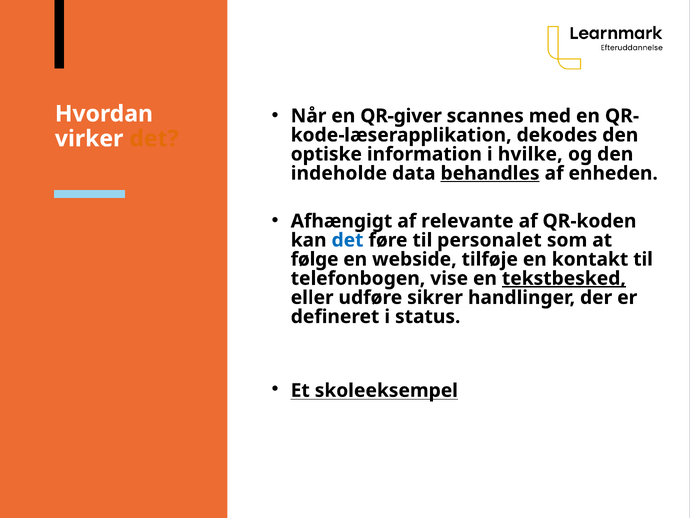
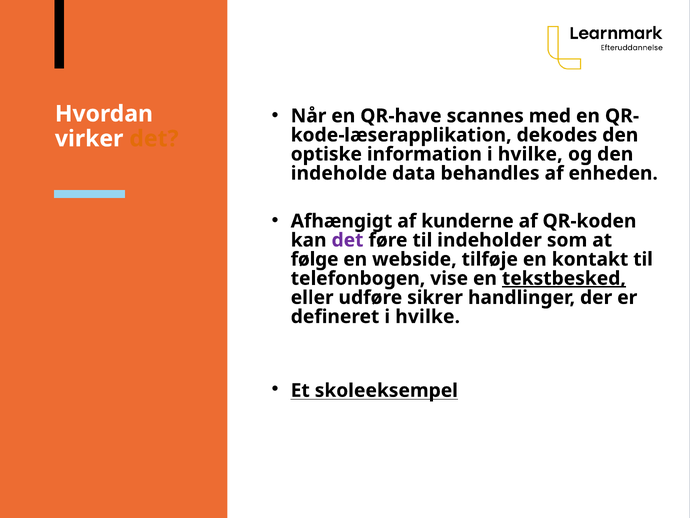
QR-giver: QR-giver -> QR-have
behandles underline: present -> none
relevante: relevante -> kunderne
det at (348, 240) colour: blue -> purple
personalet: personalet -> indeholder
defineret i status: status -> hvilke
